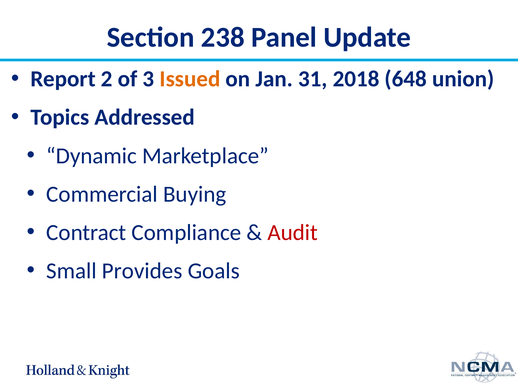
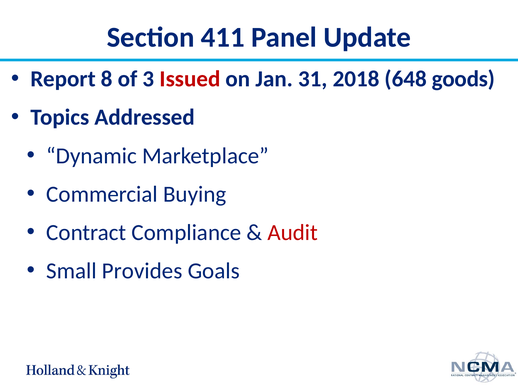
238: 238 -> 411
2: 2 -> 8
Issued colour: orange -> red
union: union -> goods
